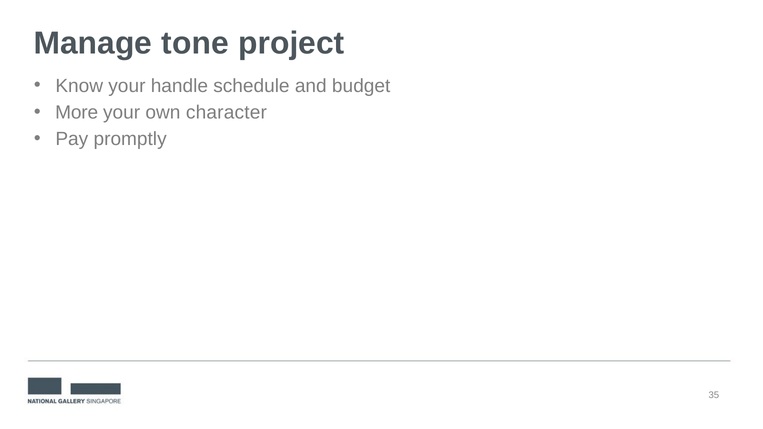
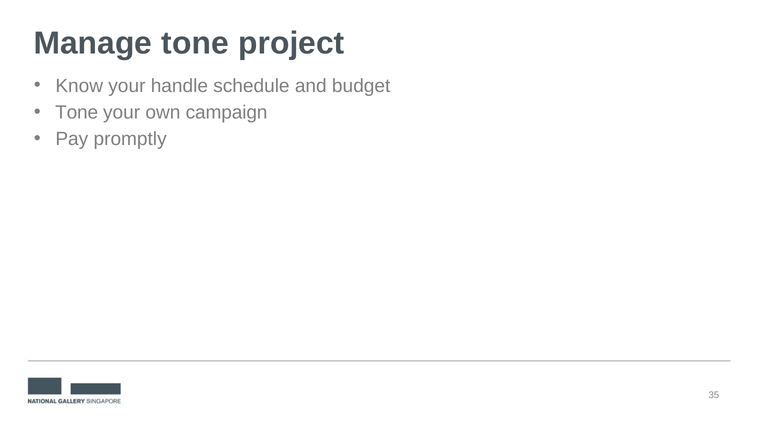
More at (77, 112): More -> Tone
character: character -> campaign
